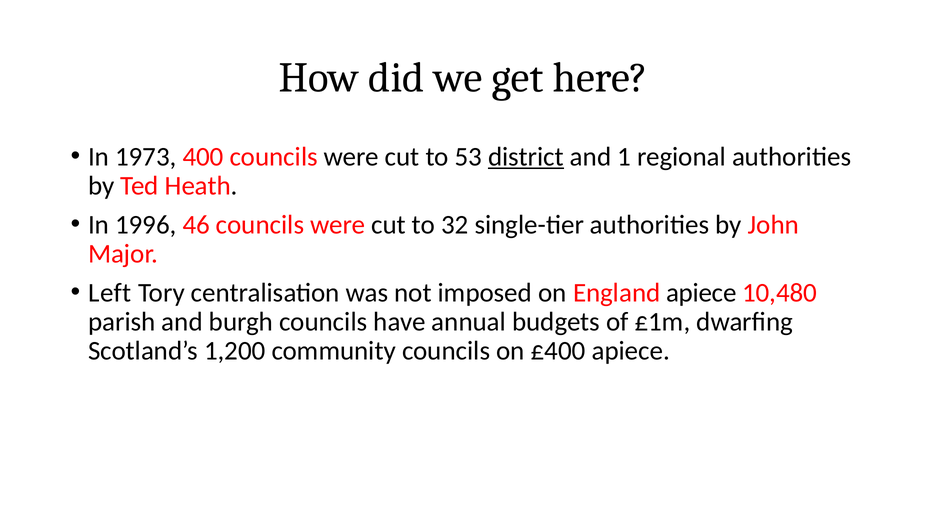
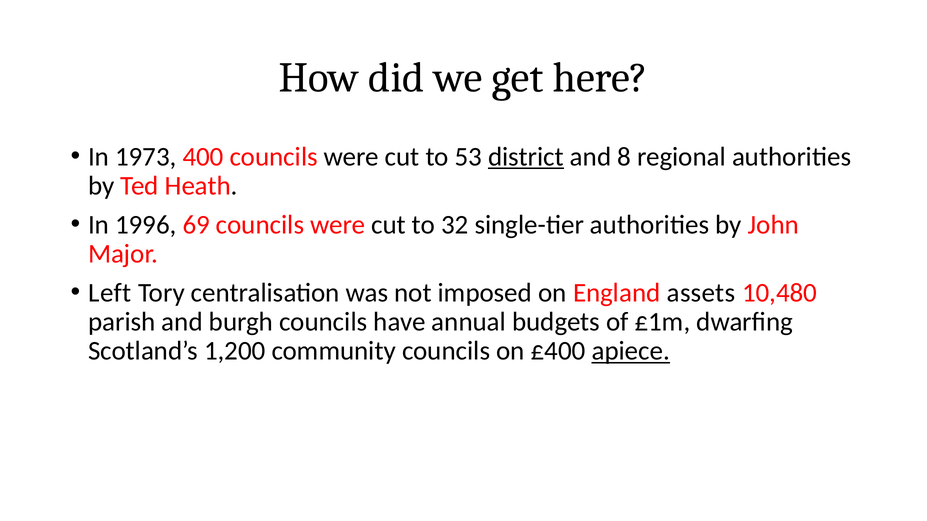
1: 1 -> 8
46: 46 -> 69
England apiece: apiece -> assets
apiece at (631, 351) underline: none -> present
